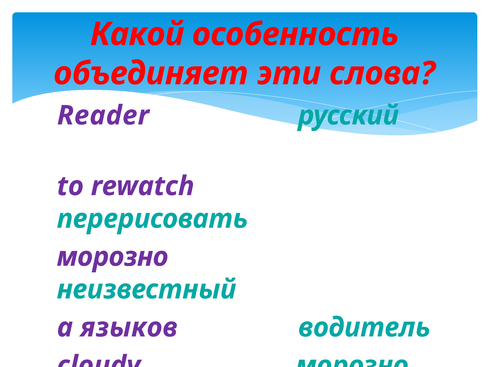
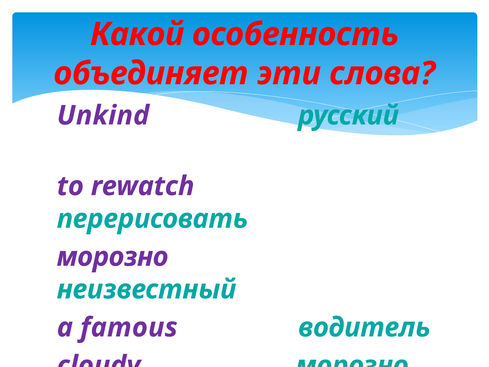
Reader: Reader -> Unkind
языков: языков -> famous
